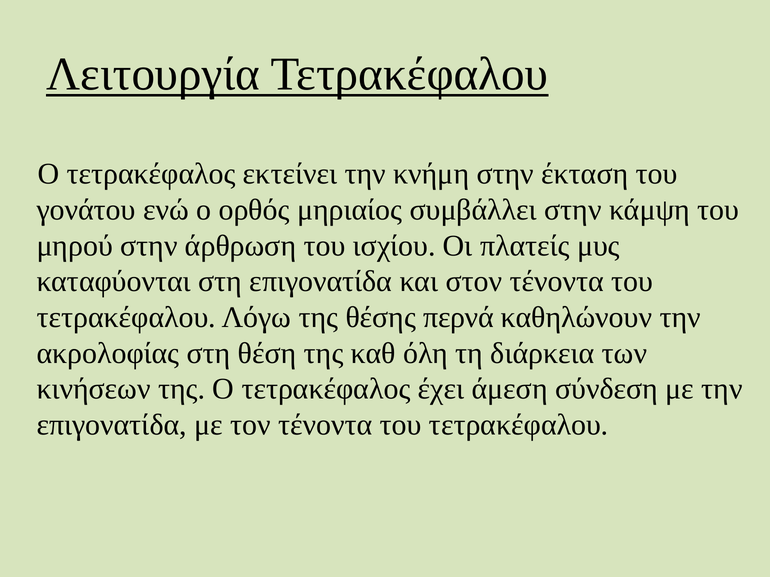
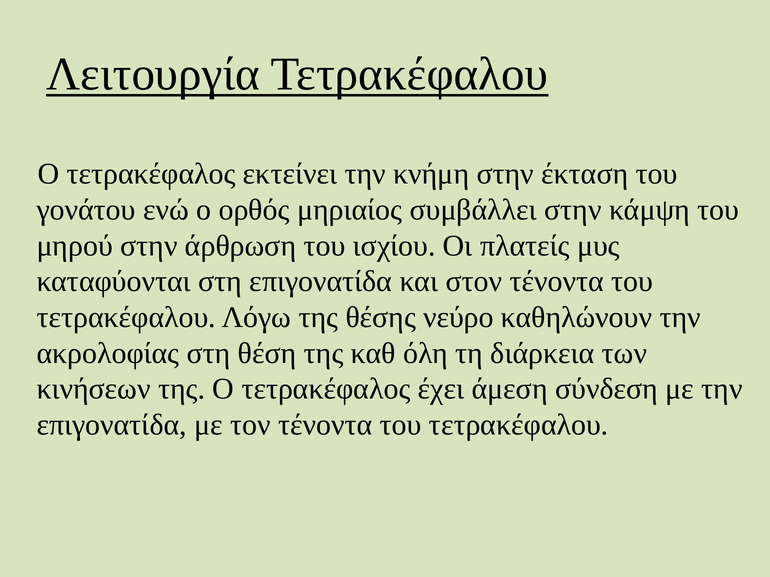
περνά: περνά -> νεύρο
